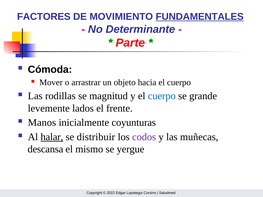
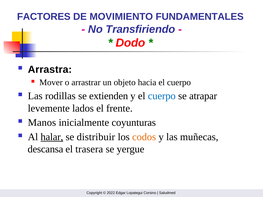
FUNDAMENTALES underline: present -> none
Determinante: Determinante -> Transfiriendo
Parte: Parte -> Dodo
Cómoda: Cómoda -> Arrastra
magnitud: magnitud -> extienden
grande: grande -> atrapar
codos colour: purple -> orange
mismo: mismo -> trasera
